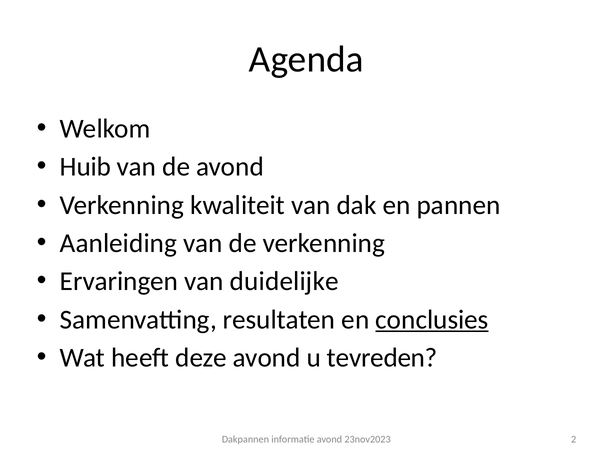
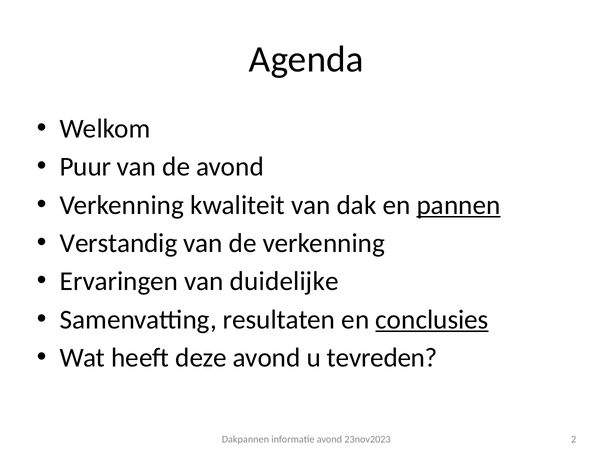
Huib: Huib -> Puur
pannen underline: none -> present
Aanleiding: Aanleiding -> Verstandig
